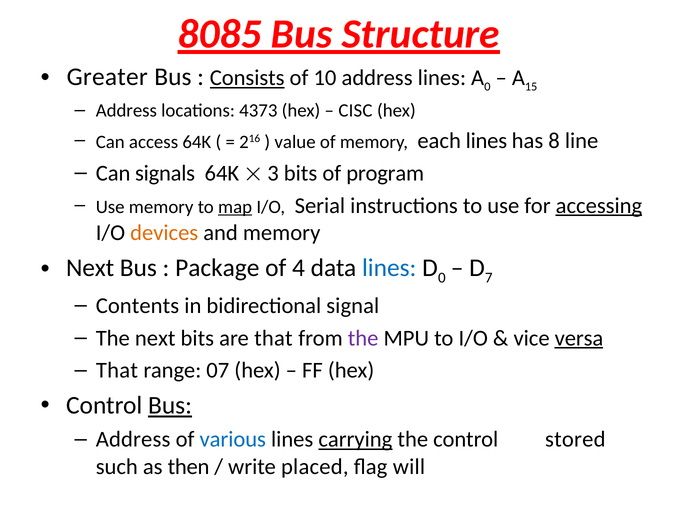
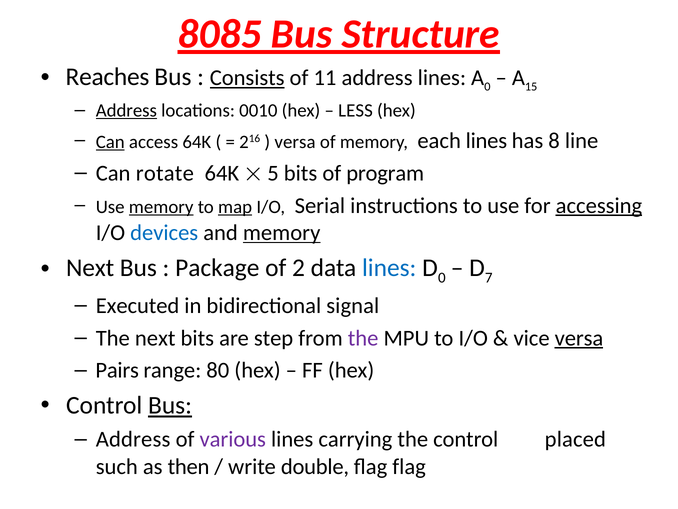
Greater: Greater -> Reaches
10: 10 -> 11
Address at (126, 110) underline: none -> present
4373: 4373 -> 0010
CISC: CISC -> LESS
Can at (110, 142) underline: none -> present
value at (295, 142): value -> versa
signals: signals -> rotate
3: 3 -> 5
memory at (161, 207) underline: none -> present
devices colour: orange -> blue
memory at (282, 233) underline: none -> present
4: 4 -> 2
Contents: Contents -> Executed
are that: that -> step
That at (117, 370): That -> Pairs
07: 07 -> 80
various colour: blue -> purple
carrying underline: present -> none
stored: stored -> placed
placed: placed -> double
flag will: will -> flag
